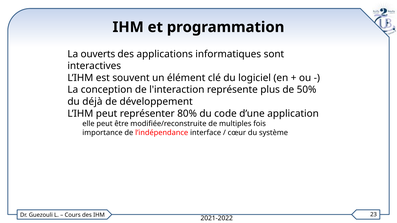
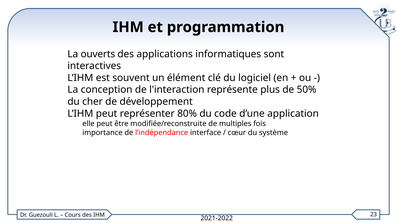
déjà: déjà -> cher
